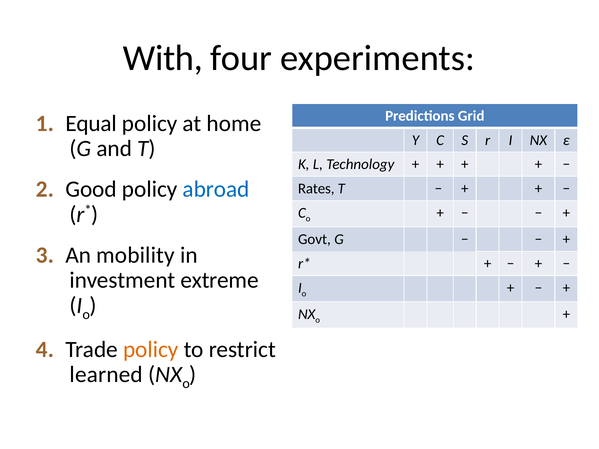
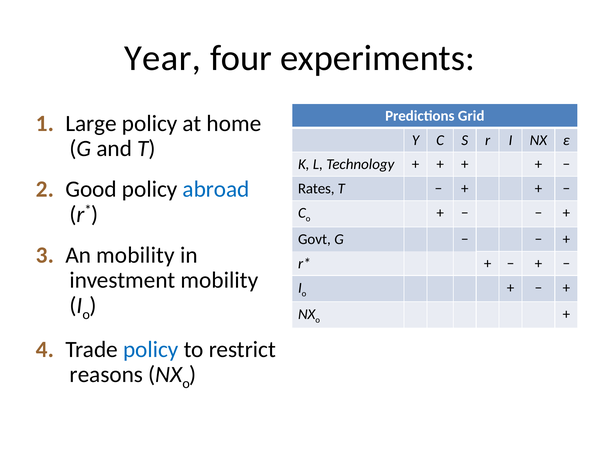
With: With -> Year
Equal: Equal -> Large
investment extreme: extreme -> mobility
policy at (151, 350) colour: orange -> blue
learned: learned -> reasons
